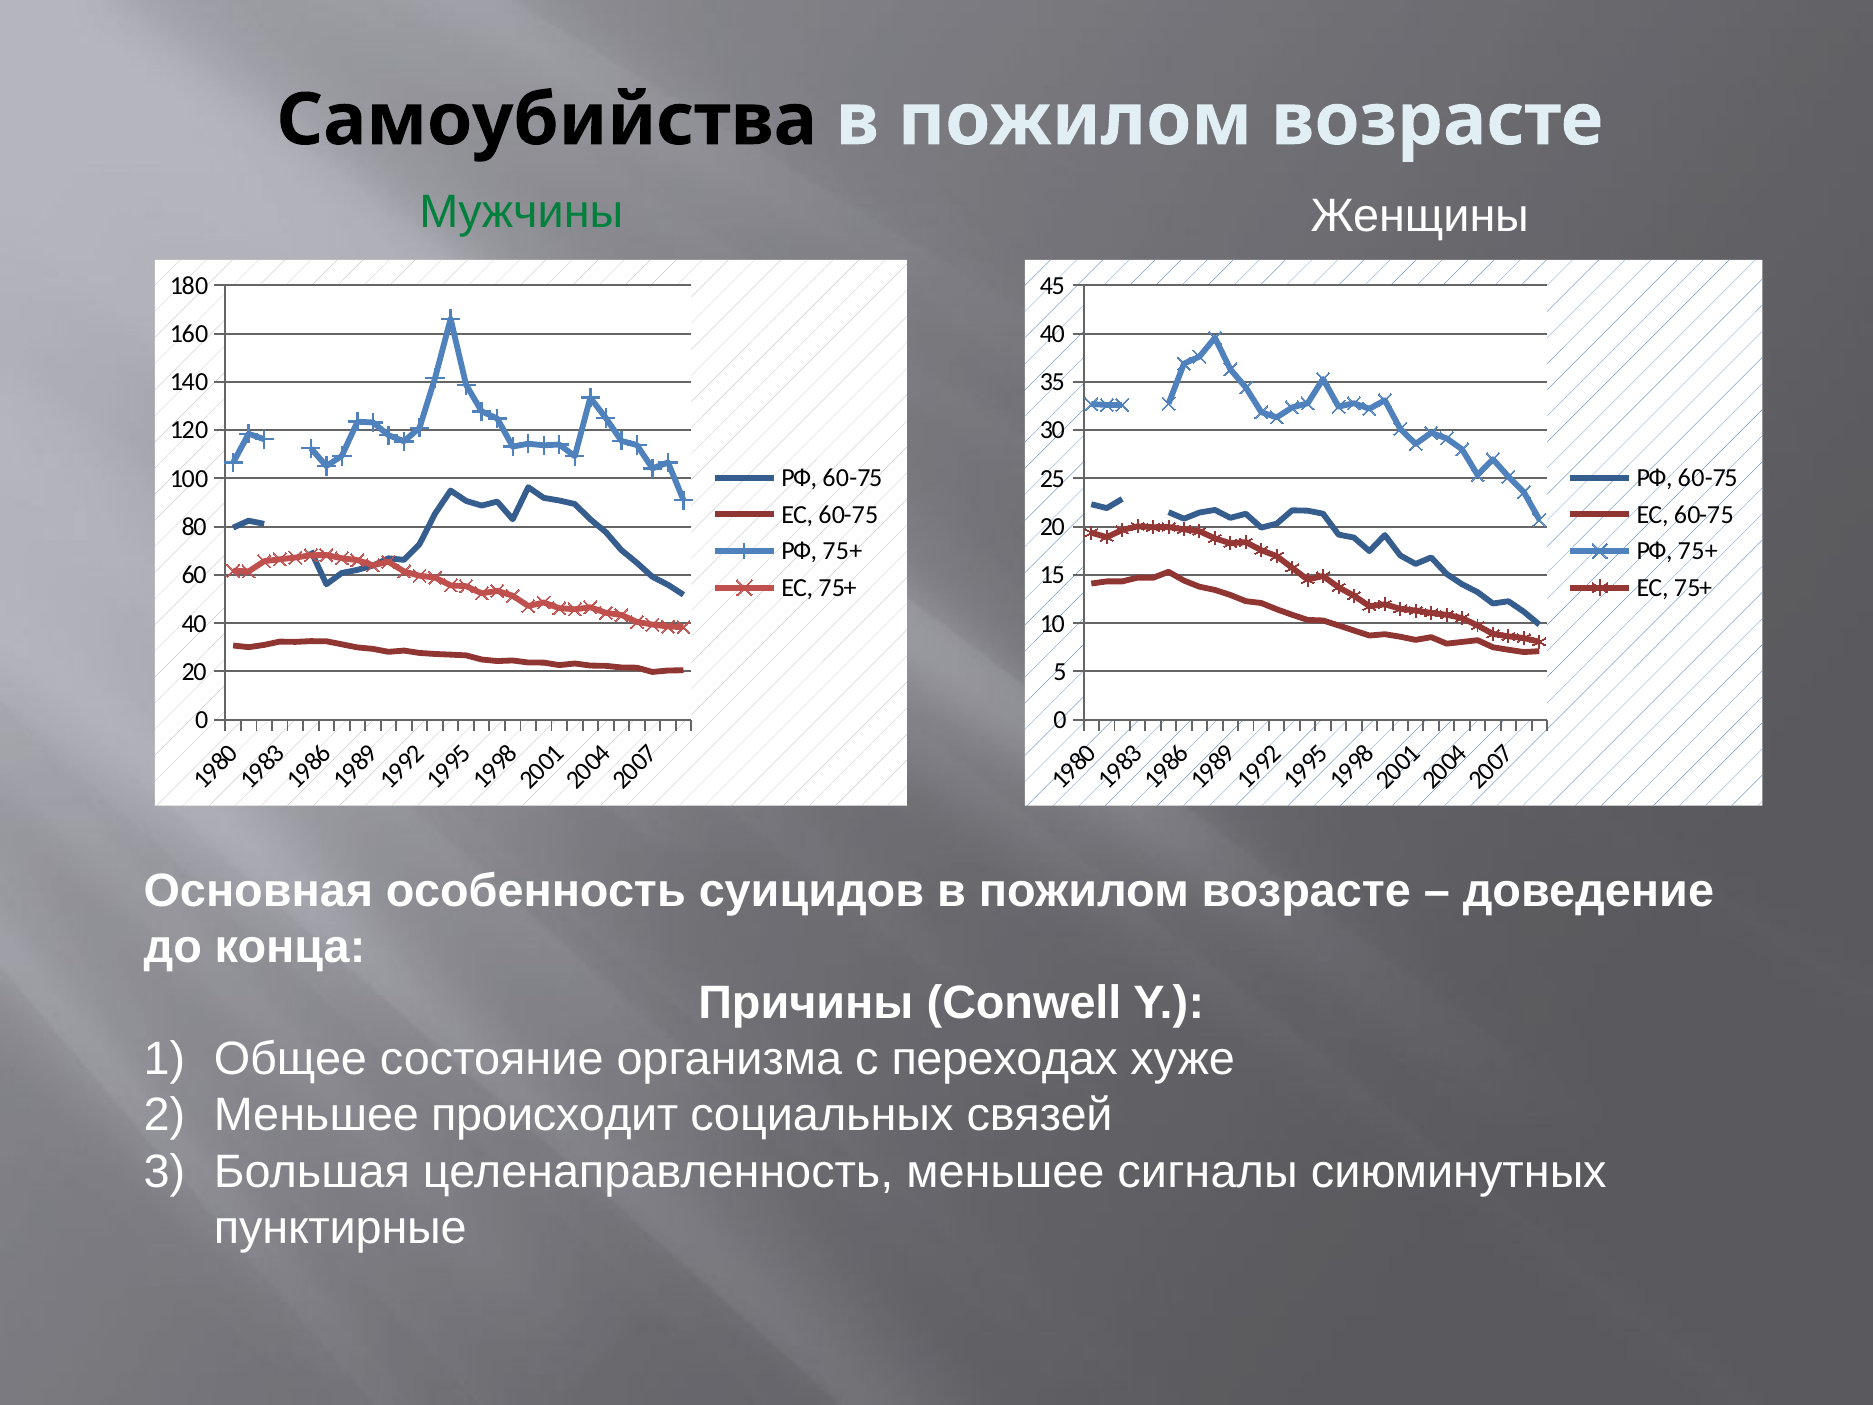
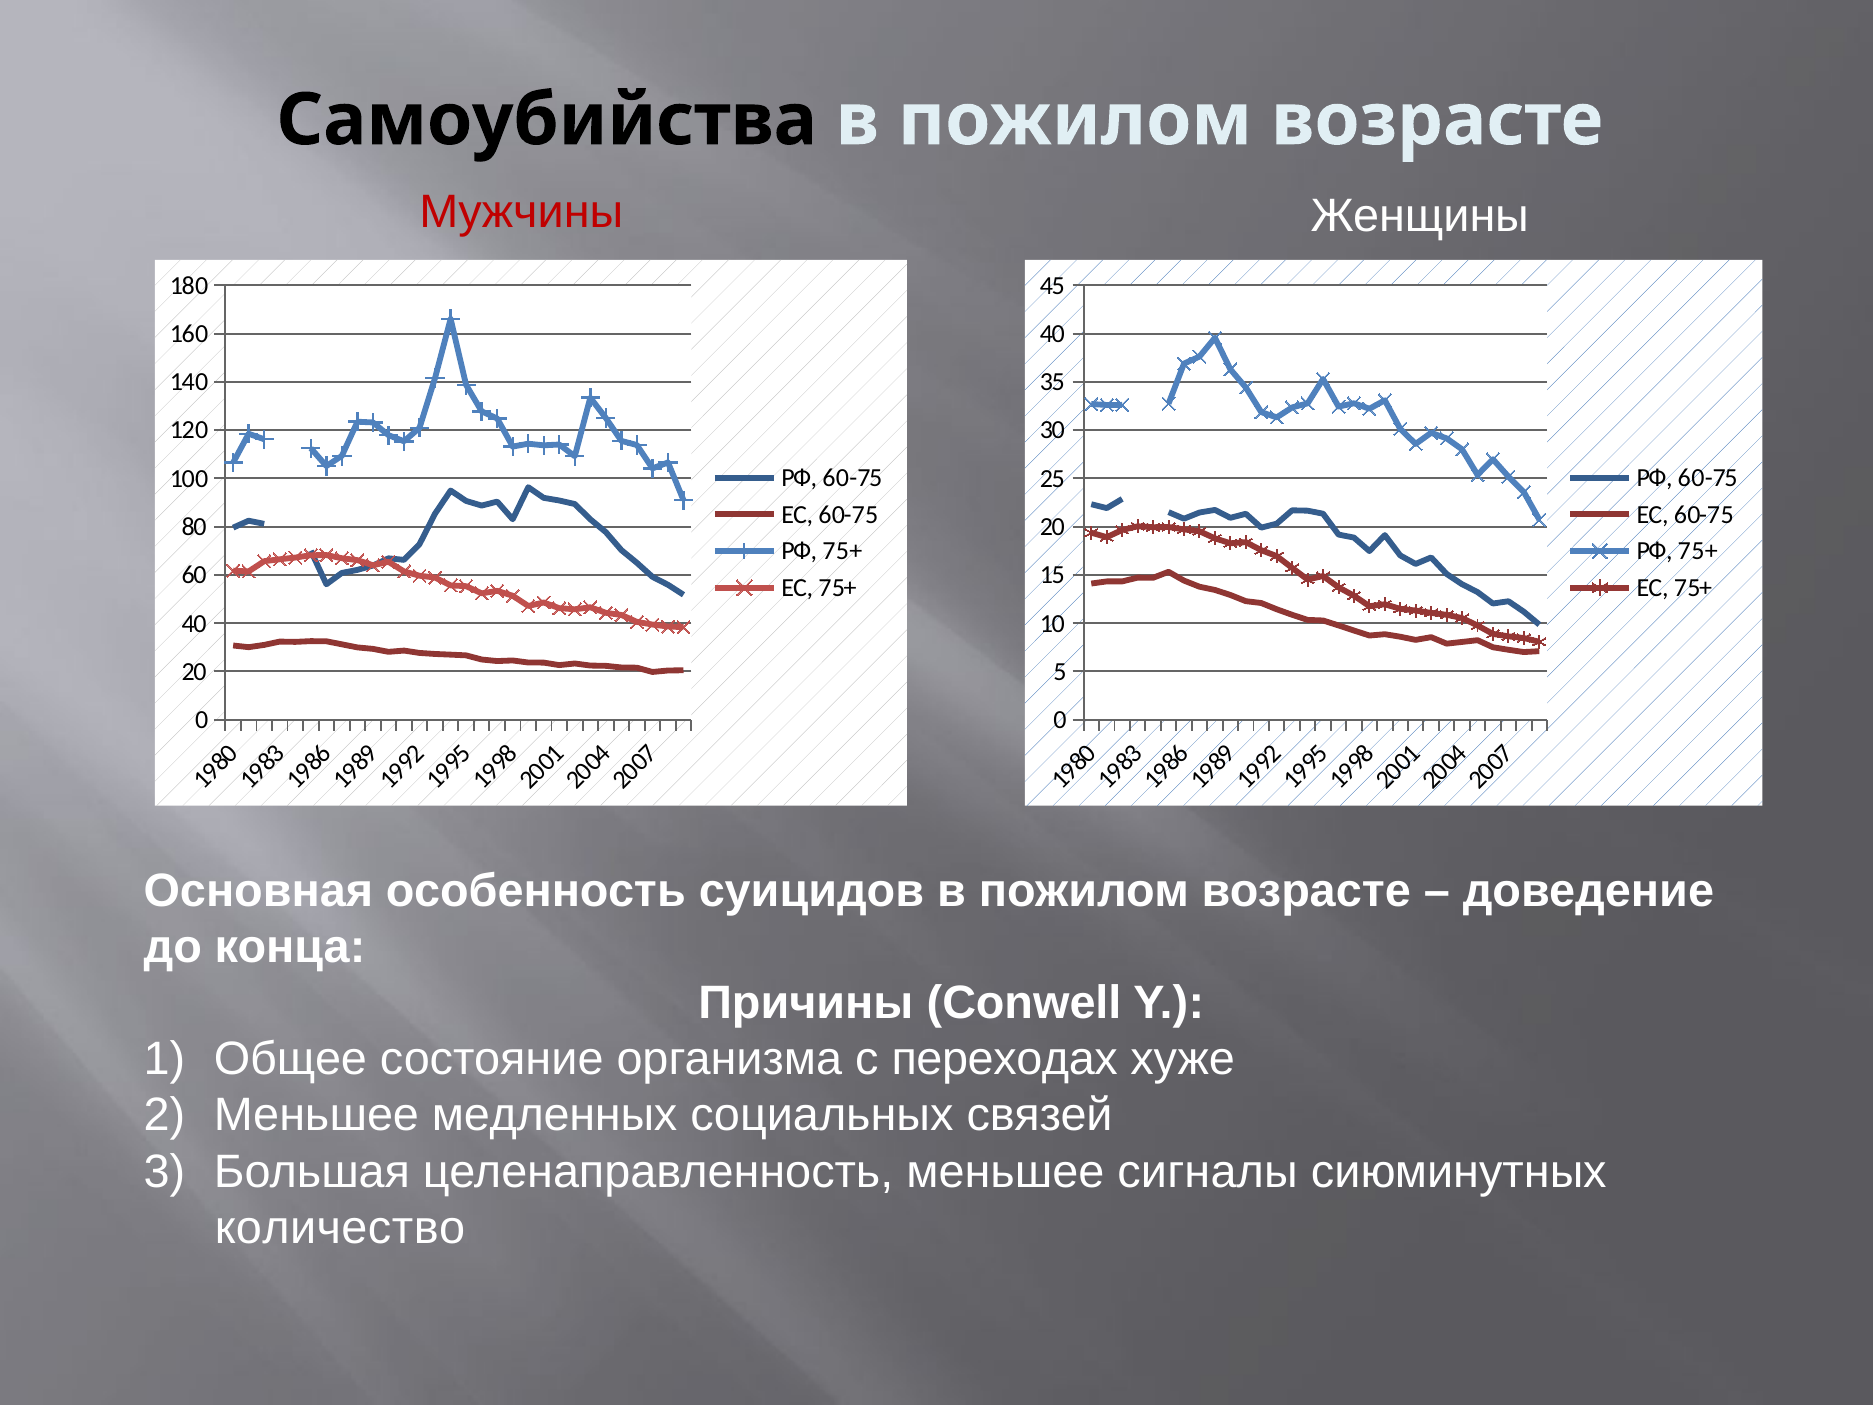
Мужчины colour: green -> red
происходит: происходит -> медленных
пунктирные: пунктирные -> количество
